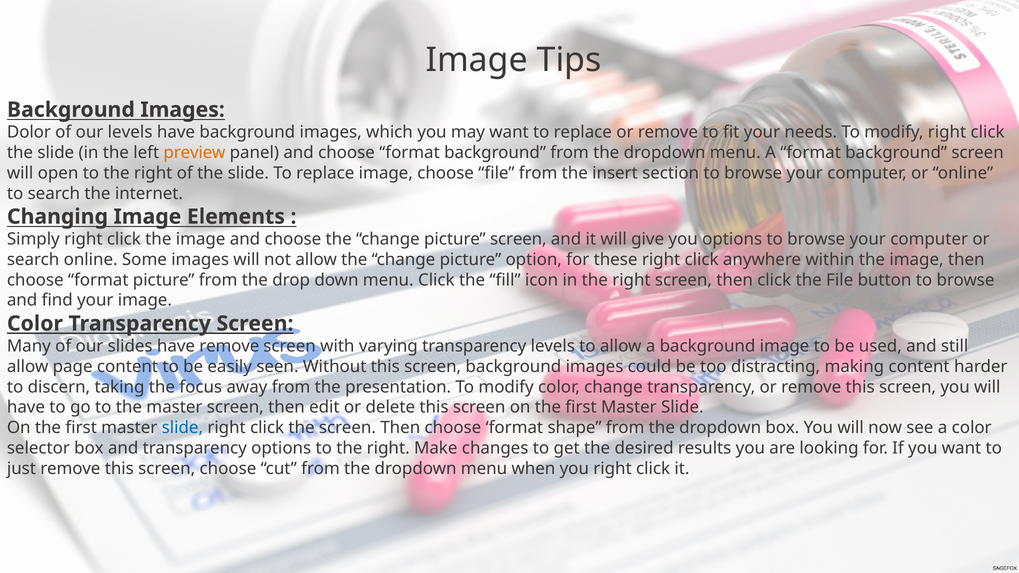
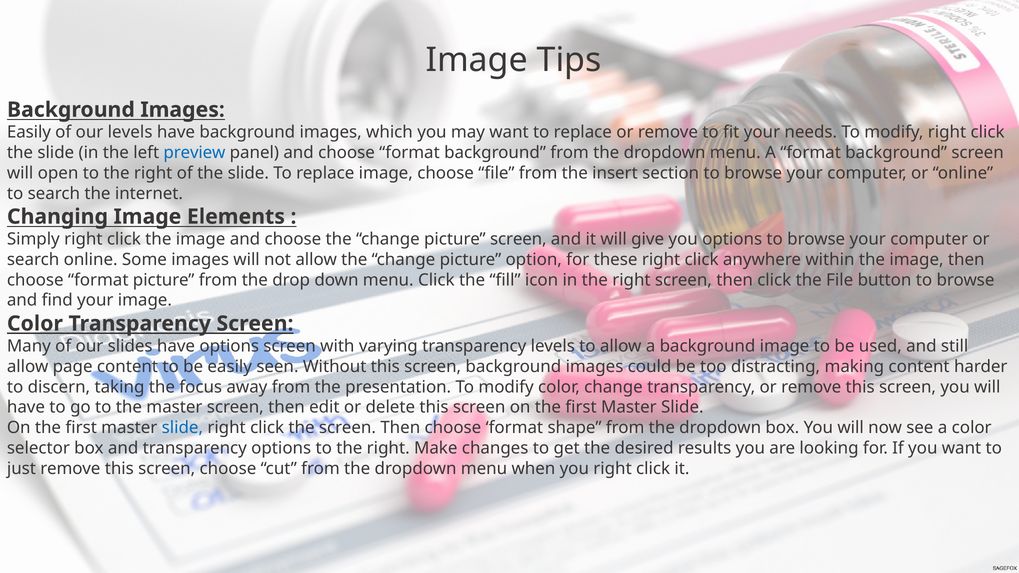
Dolor at (29, 132): Dolor -> Easily
preview colour: orange -> blue
have remove: remove -> options
